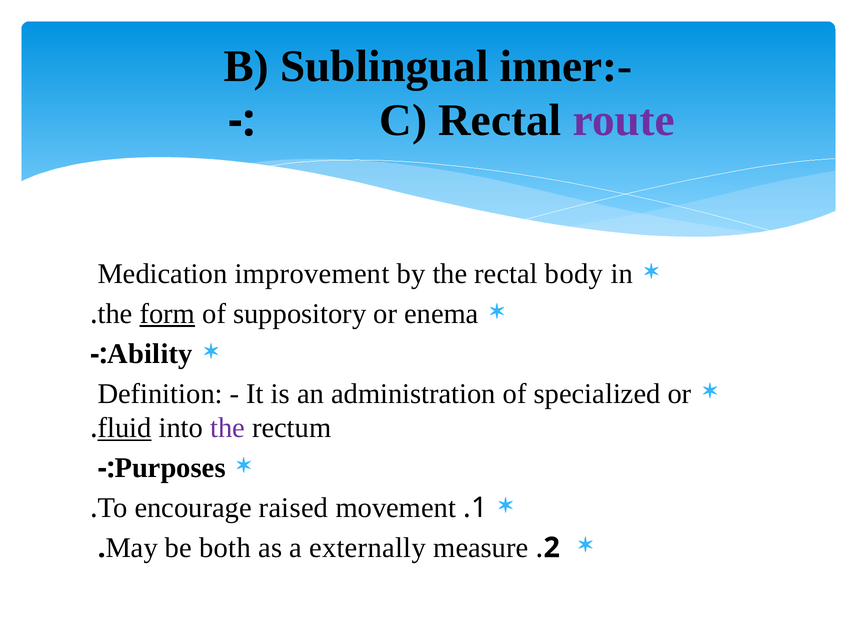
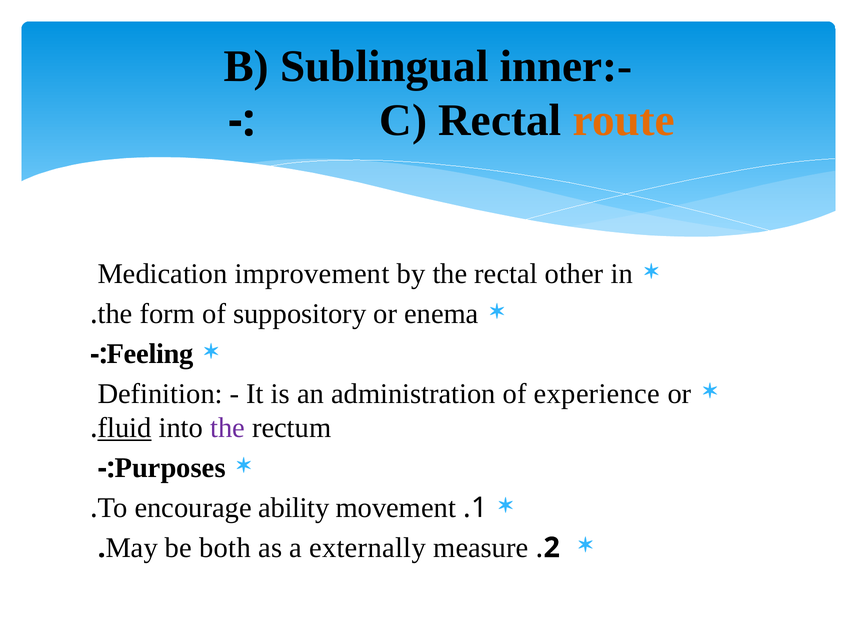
route colour: purple -> orange
body: body -> other
form underline: present -> none
Ability: Ability -> Feeling
specialized: specialized -> experience
raised: raised -> ability
